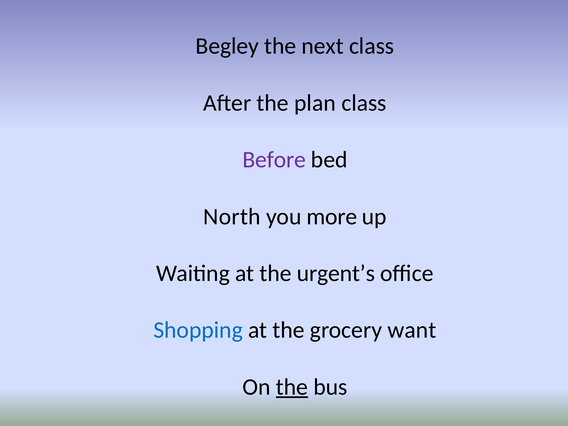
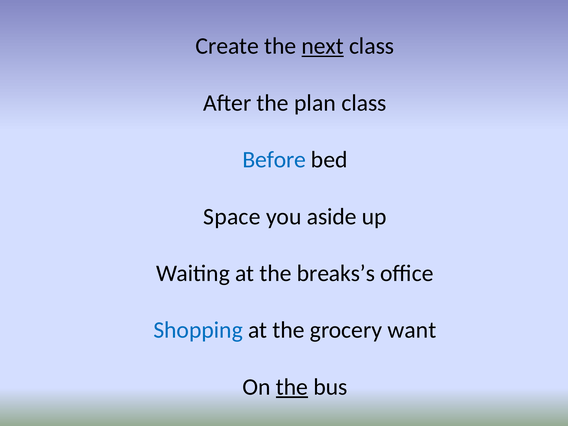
Begley: Begley -> Create
next underline: none -> present
Before colour: purple -> blue
North: North -> Space
more: more -> aside
urgent’s: urgent’s -> breaks’s
